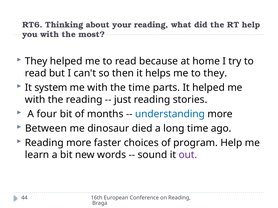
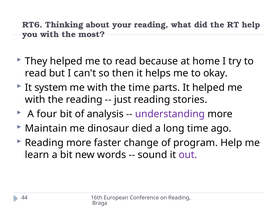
to they: they -> okay
months: months -> analysis
understanding colour: blue -> purple
Between: Between -> Maintain
choices: choices -> change
